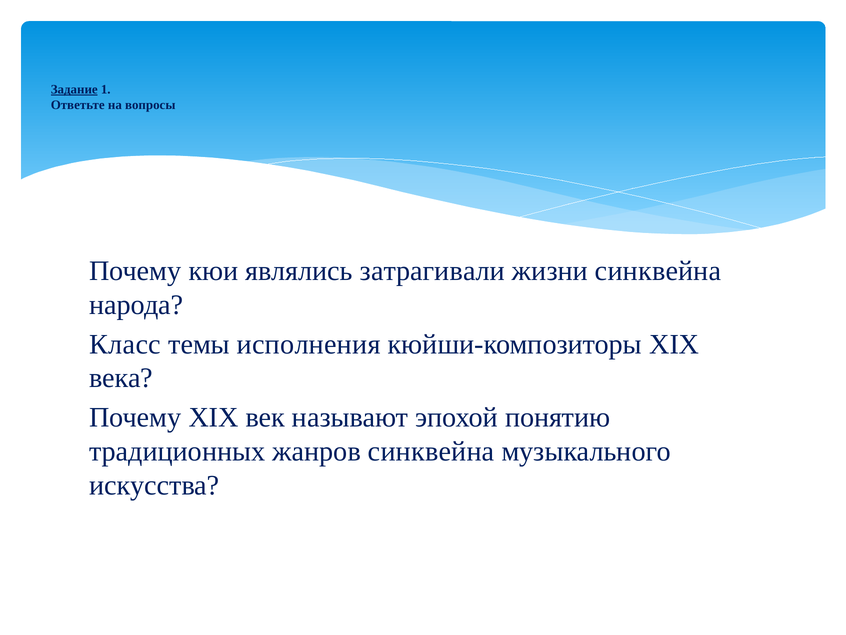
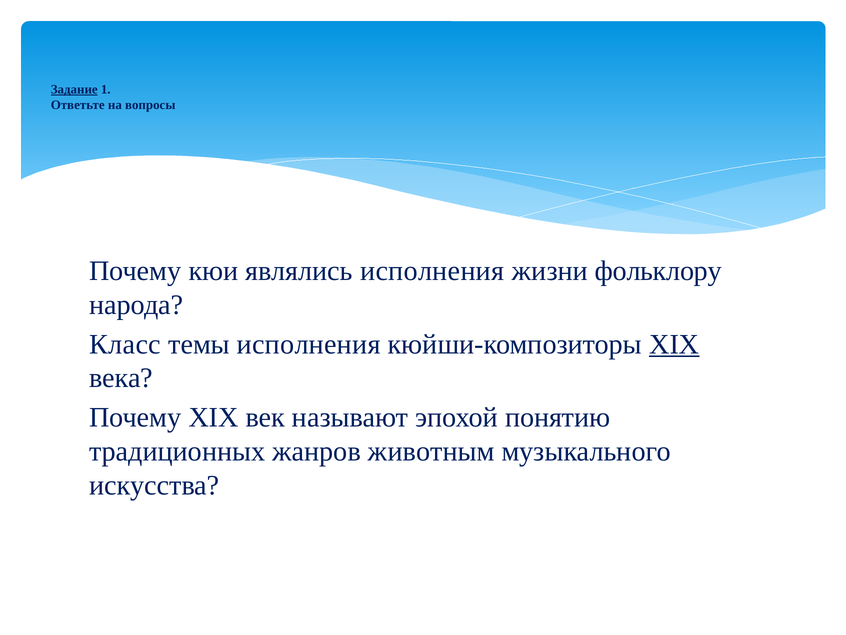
являлись затрагивали: затрагивали -> исполнения
жизни синквейна: синквейна -> фольклору
XIX at (674, 344) underline: none -> present
жанров синквейна: синквейна -> животным
